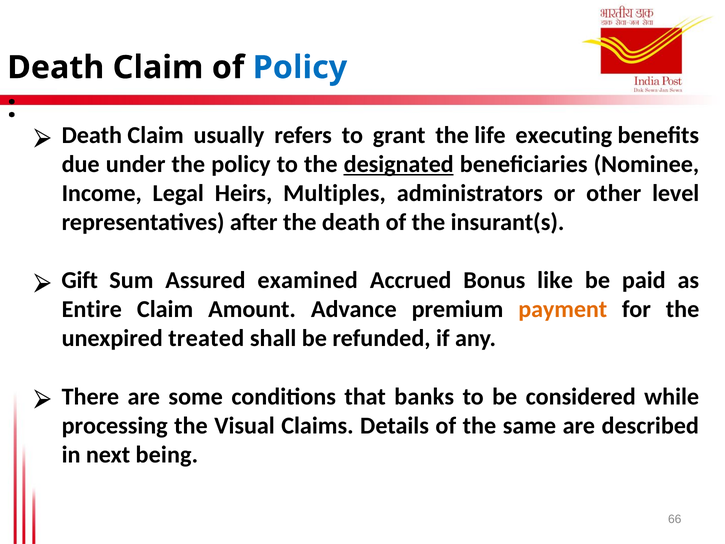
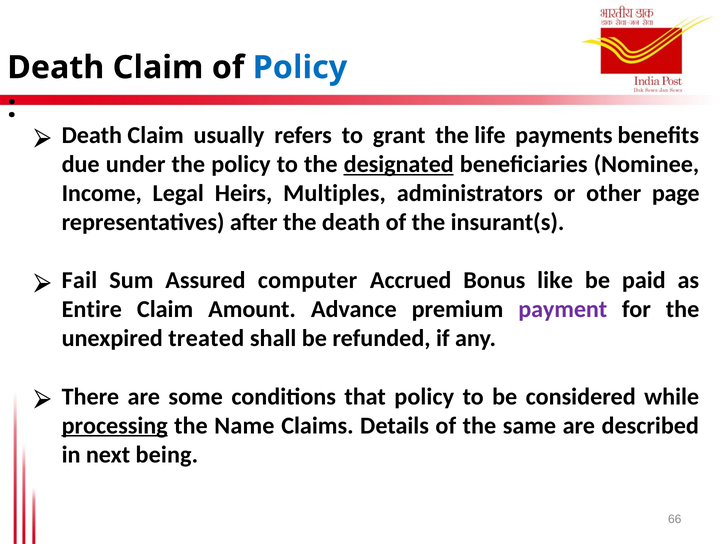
executing: executing -> payments
level: level -> page
Gift: Gift -> Fail
examined: examined -> computer
payment colour: orange -> purple
that banks: banks -> policy
processing underline: none -> present
Visual: Visual -> Name
